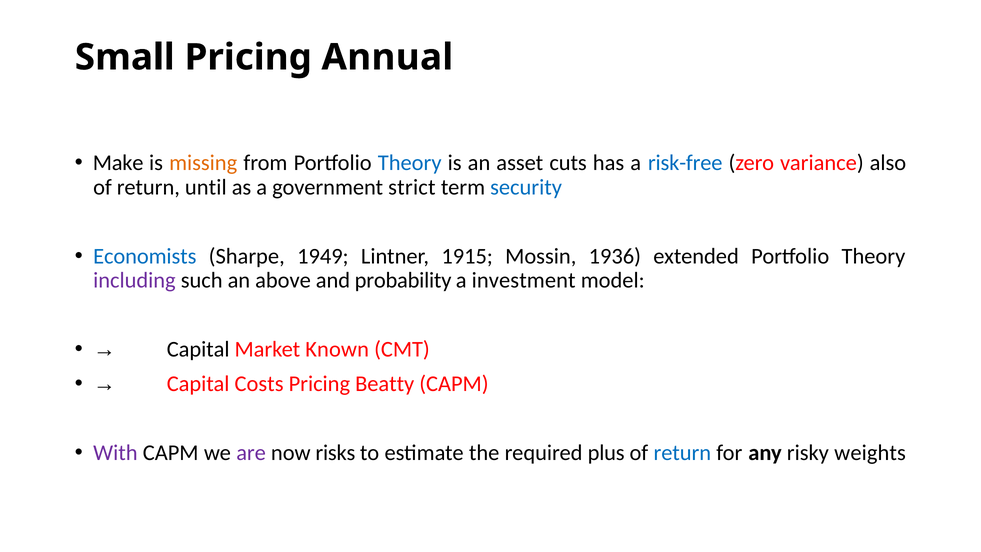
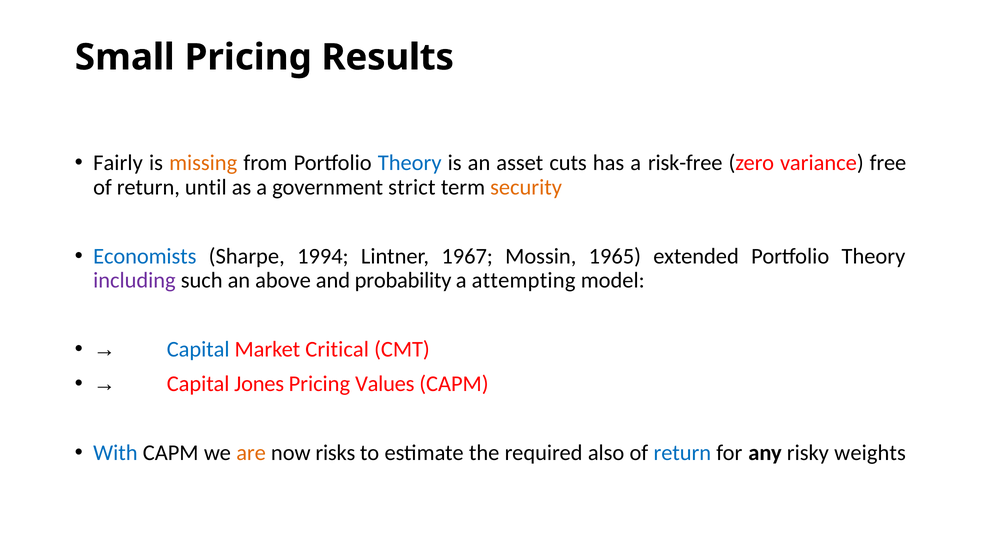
Annual: Annual -> Results
Make: Make -> Fairly
risk-free colour: blue -> black
also: also -> free
security colour: blue -> orange
1949: 1949 -> 1994
1915: 1915 -> 1967
1936: 1936 -> 1965
investment: investment -> attempting
Capital at (198, 349) colour: black -> blue
Known: Known -> Critical
Costs: Costs -> Jones
Beatty: Beatty -> Values
With colour: purple -> blue
are colour: purple -> orange
plus: plus -> also
